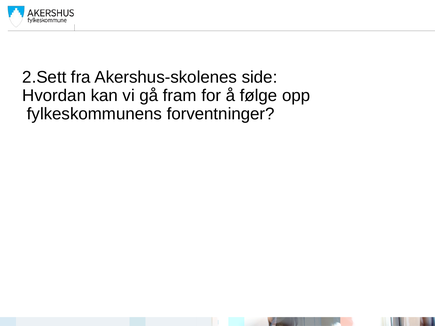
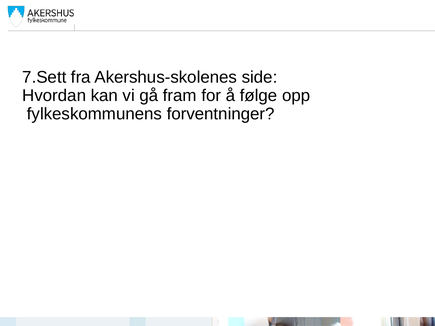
2.Sett: 2.Sett -> 7.Sett
